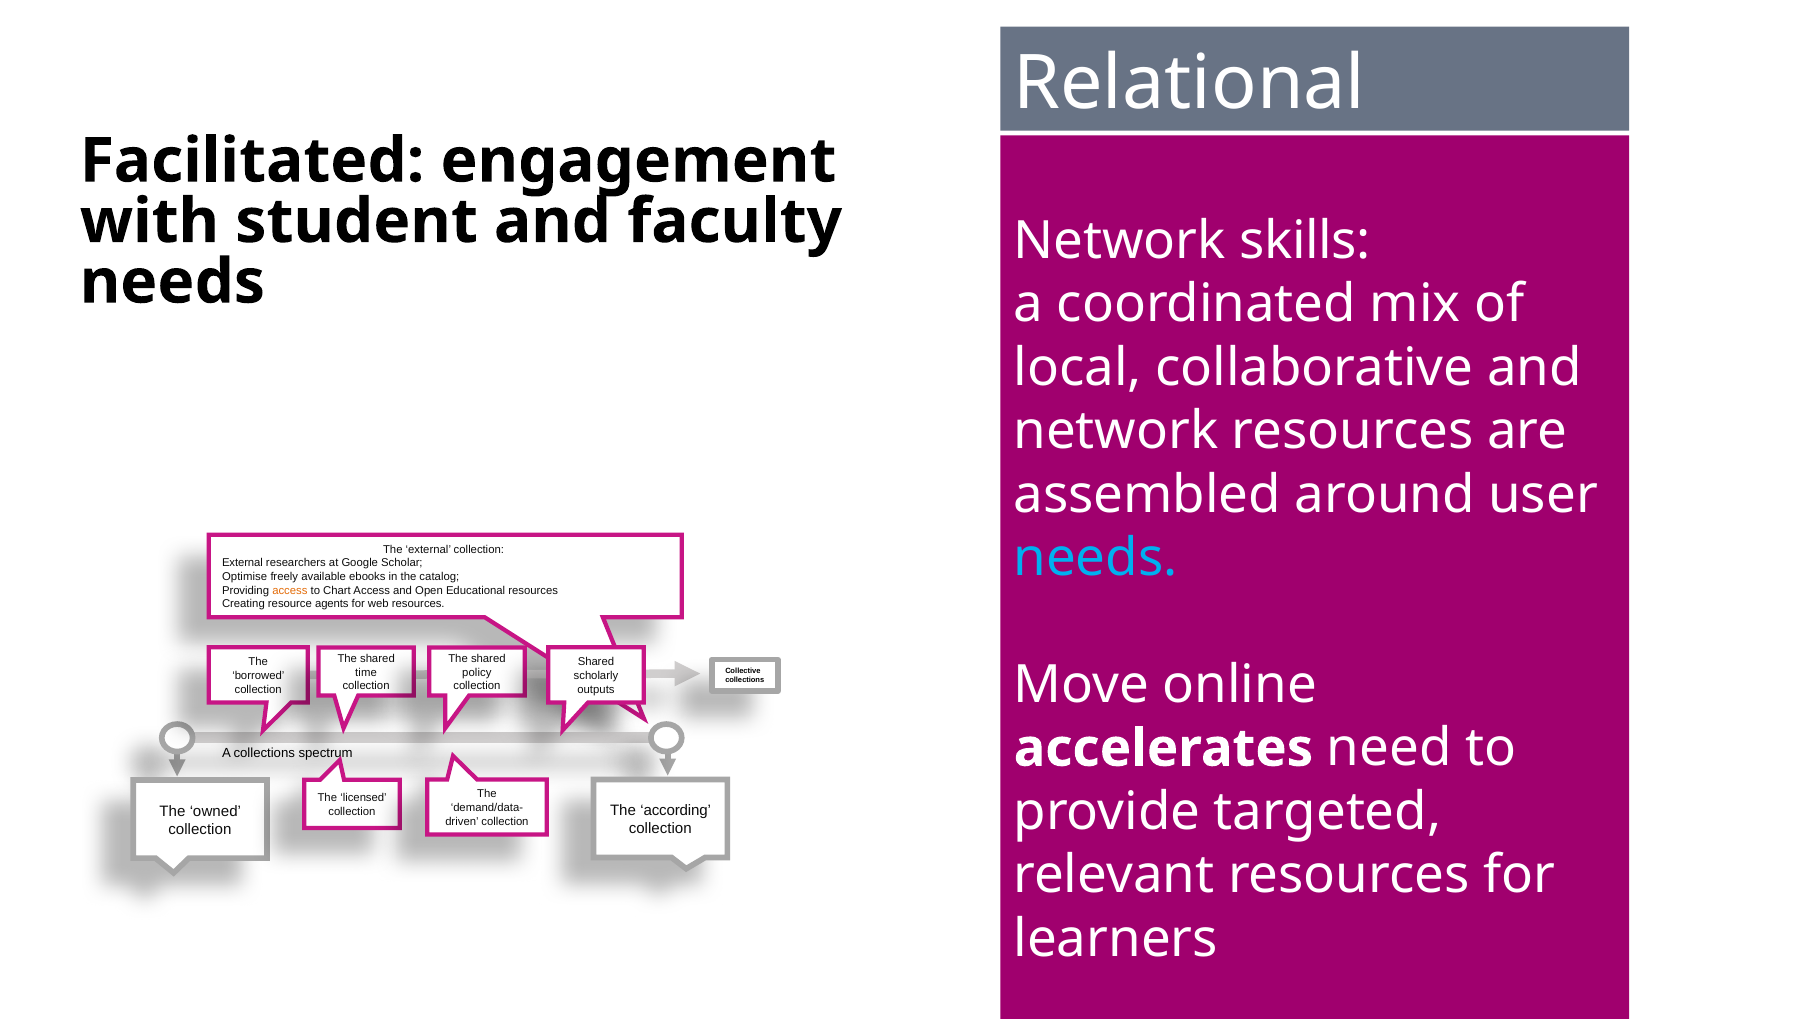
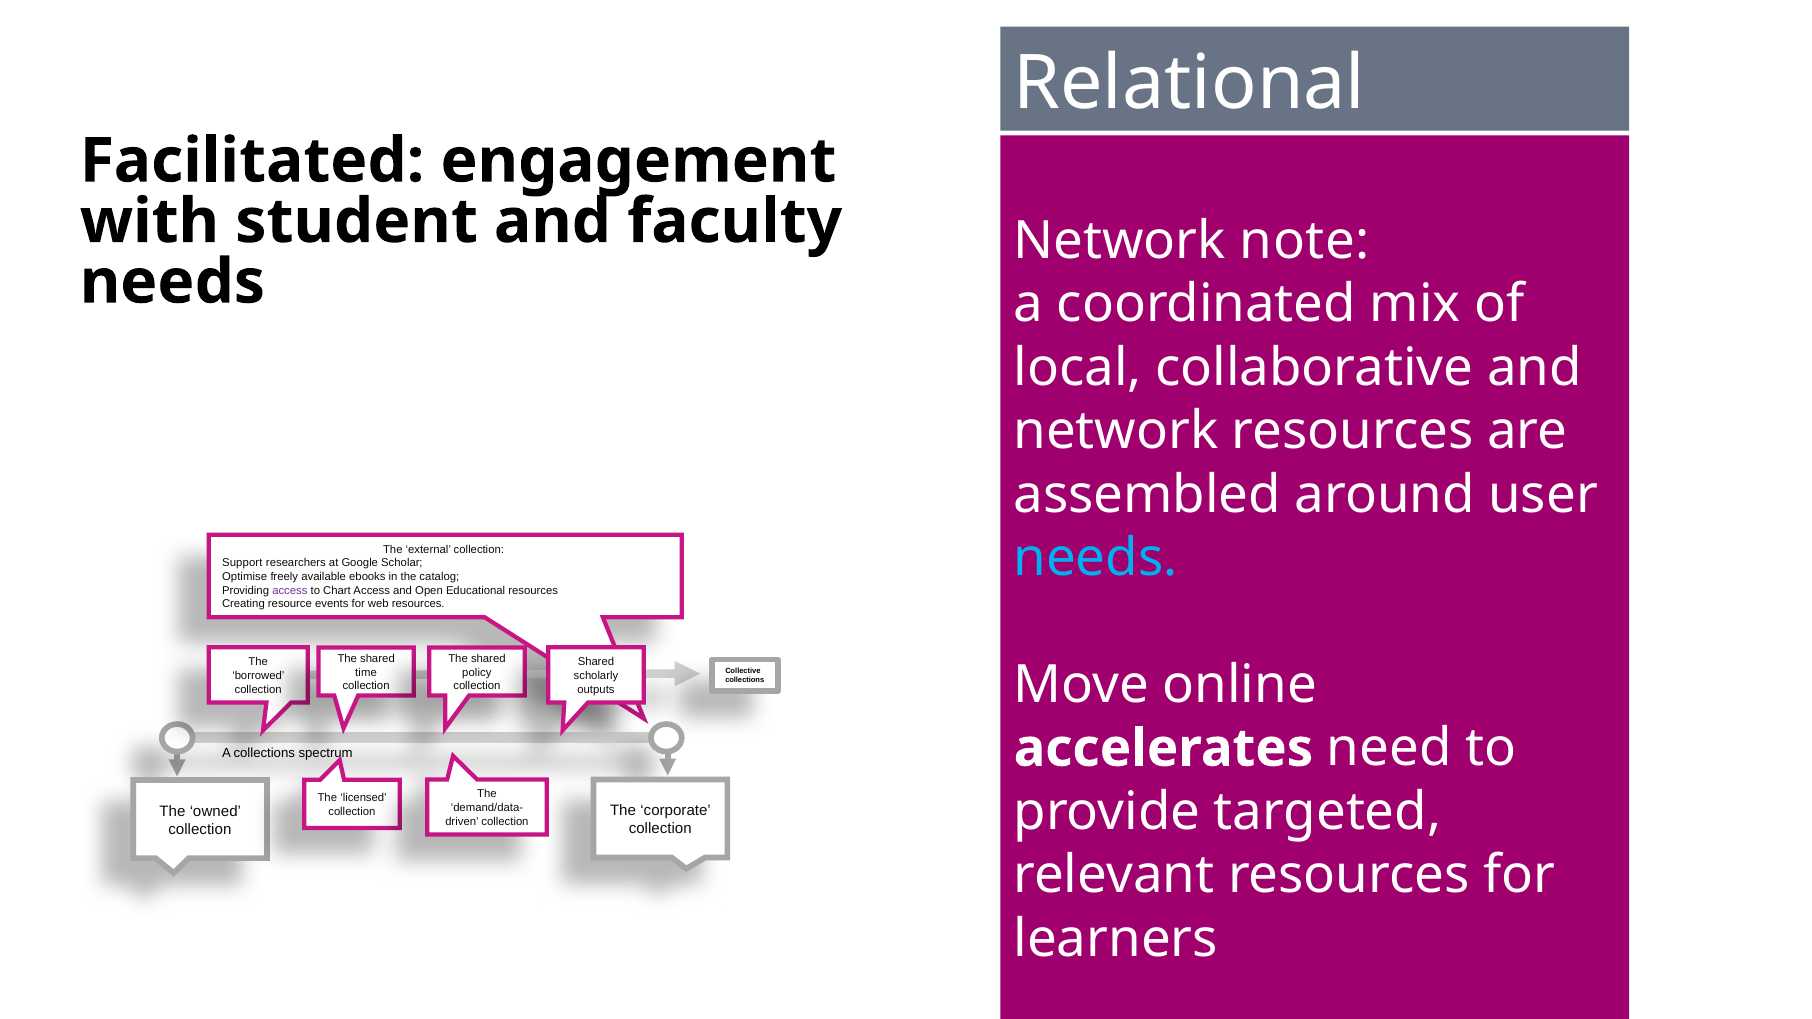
skills: skills -> note
External at (242, 563): External -> Support
access at (290, 591) colour: orange -> purple
agents: agents -> events
according: according -> corporate
